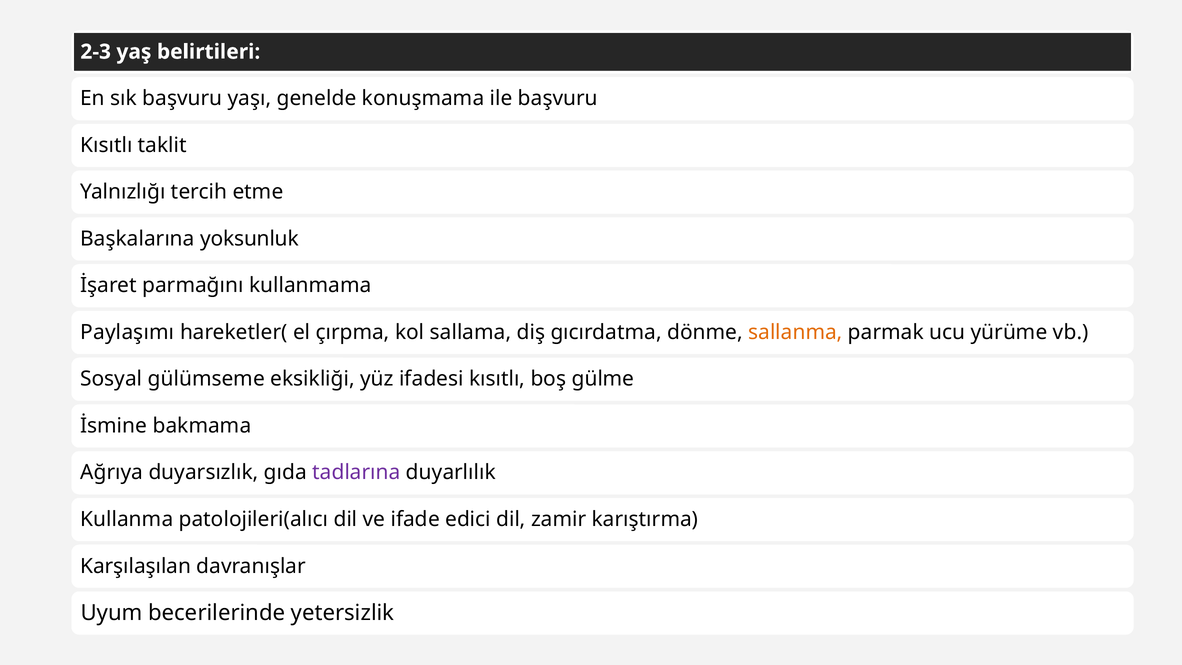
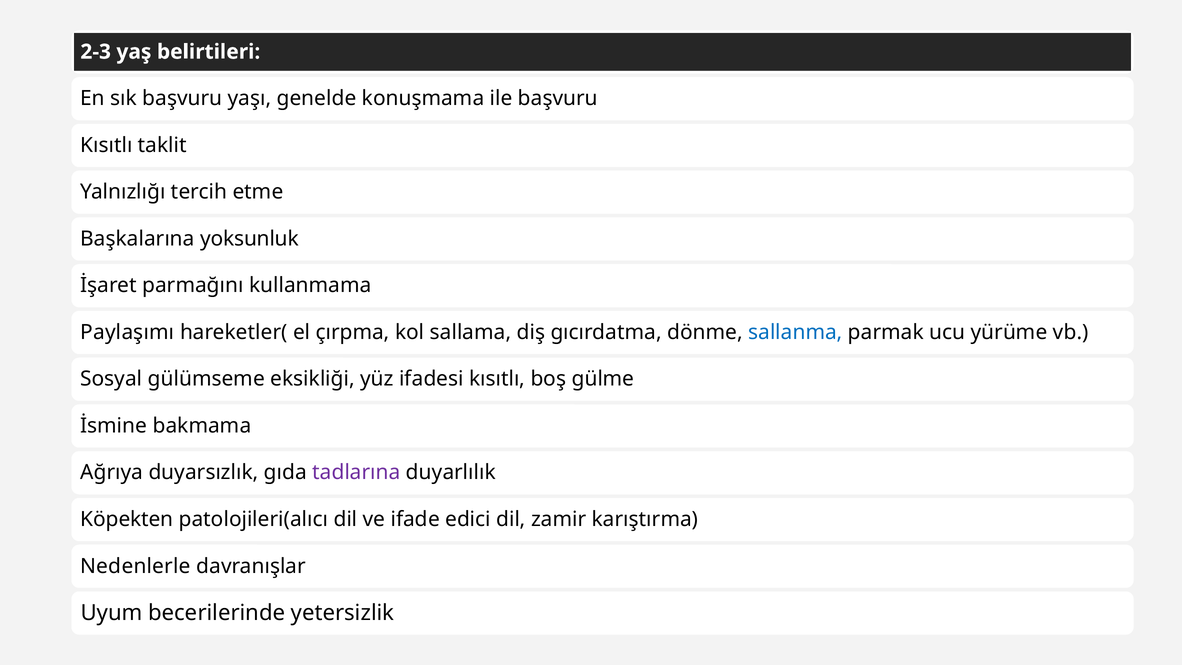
sallanma colour: orange -> blue
Kullanma: Kullanma -> Köpekten
Karşılaşılan: Karşılaşılan -> Nedenlerle
